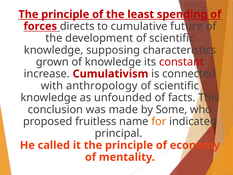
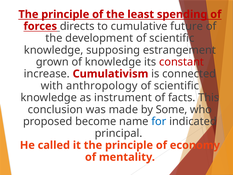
characteristics: characteristics -> estrangement
unfounded: unfounded -> instrument
fruitless: fruitless -> become
for colour: orange -> blue
